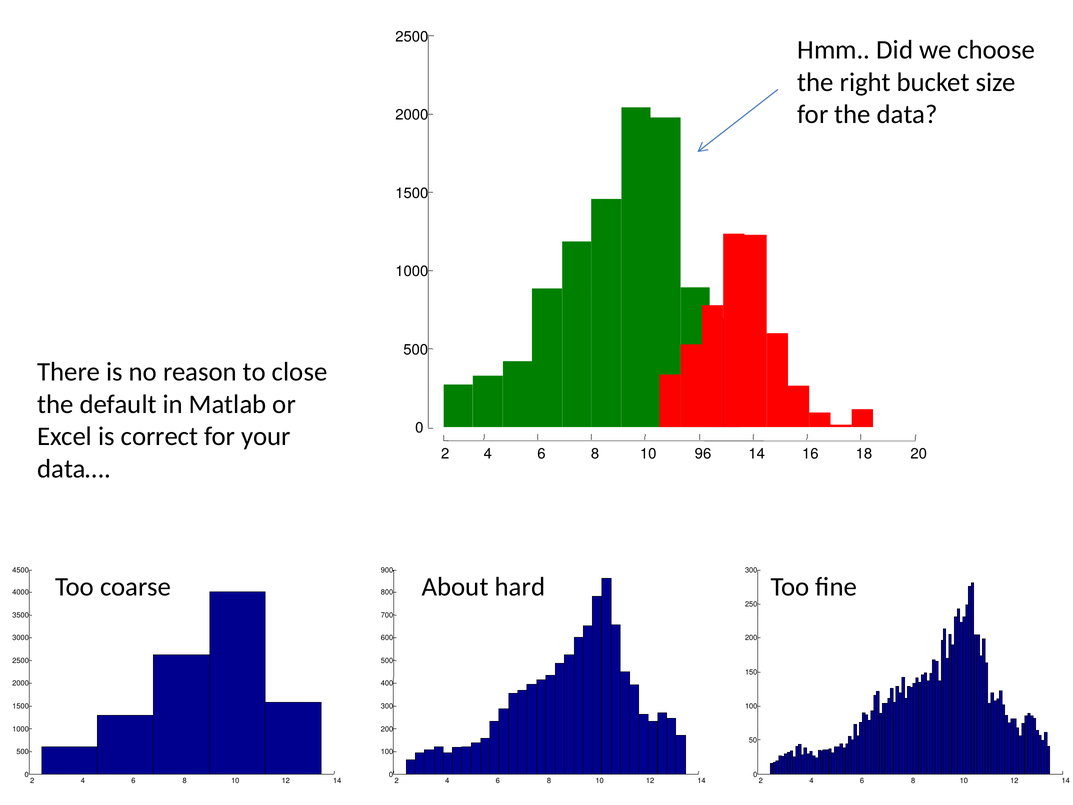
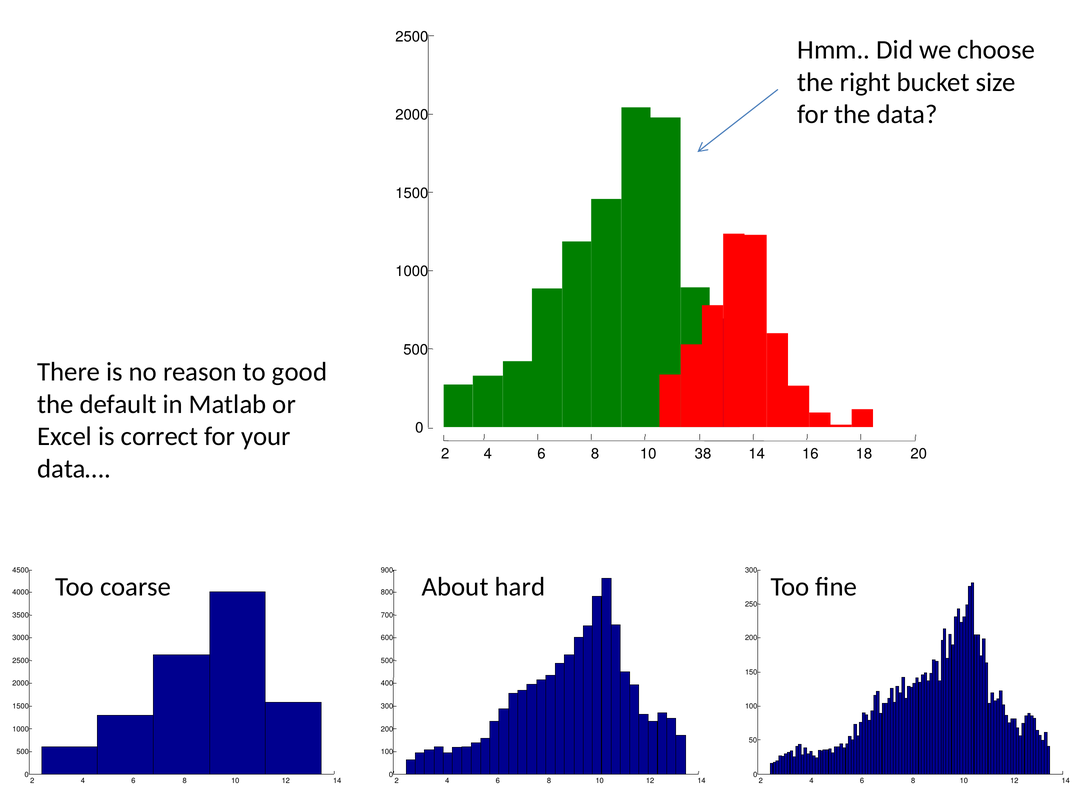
close: close -> good
96: 96 -> 38
